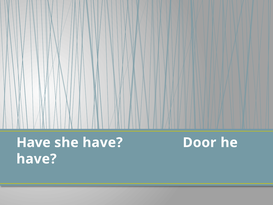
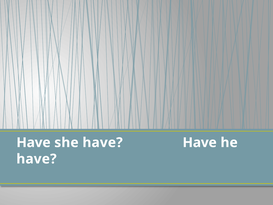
have Door: Door -> Have
